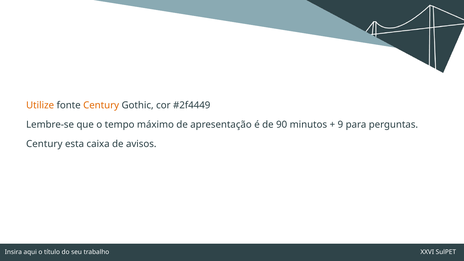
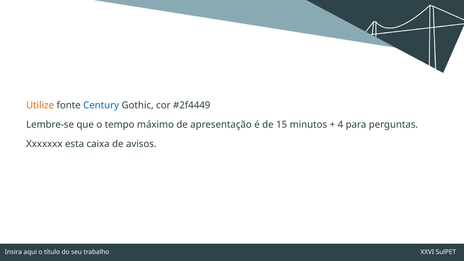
Century at (101, 105) colour: orange -> blue
90: 90 -> 15
9: 9 -> 4
Century at (44, 144): Century -> Xxxxxxx
